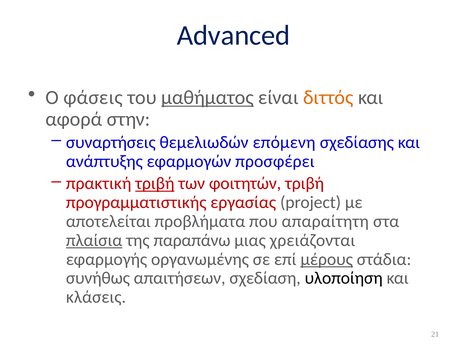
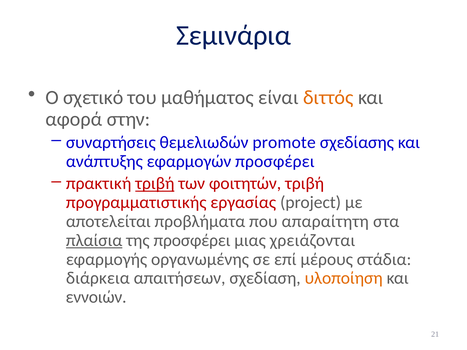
Advanced: Advanced -> Σεμινάρια
φάσεις: φάσεις -> σχετικό
μαθήματος underline: present -> none
επόμενη: επόμενη -> promote
της παραπάνω: παραπάνω -> προσφέρει
μέρους underline: present -> none
συνήθως: συνήθως -> διάρκεια
υλοποίηση colour: black -> orange
κλάσεις: κλάσεις -> εννοιών
